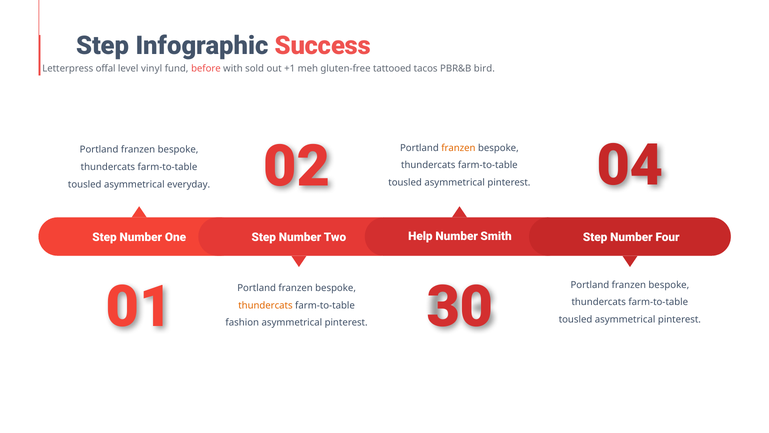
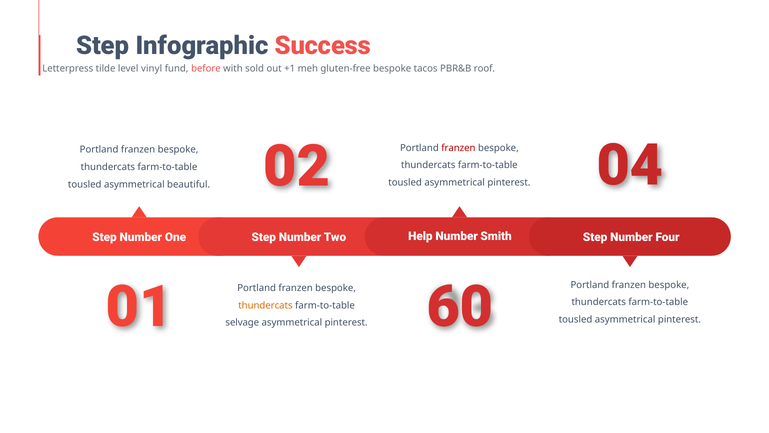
offal: offal -> tilde
gluten-free tattooed: tattooed -> bespoke
bird: bird -> roof
franzen at (458, 148) colour: orange -> red
everyday: everyday -> beautiful
30: 30 -> 60
fashion: fashion -> selvage
